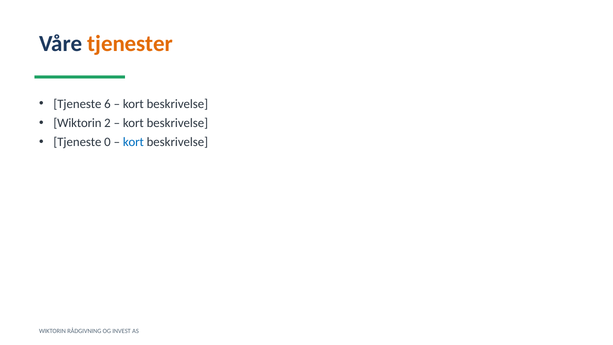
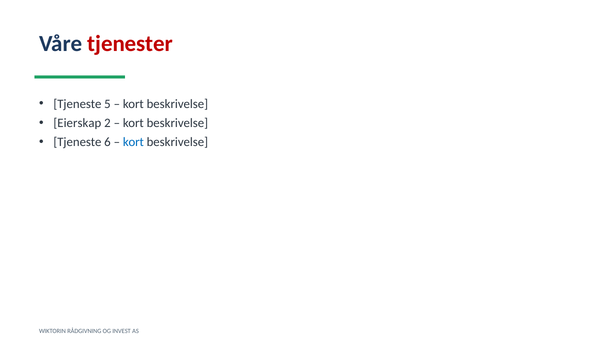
tjenester colour: orange -> red
6: 6 -> 5
Wiktorin at (77, 123): Wiktorin -> Eierskap
0: 0 -> 6
